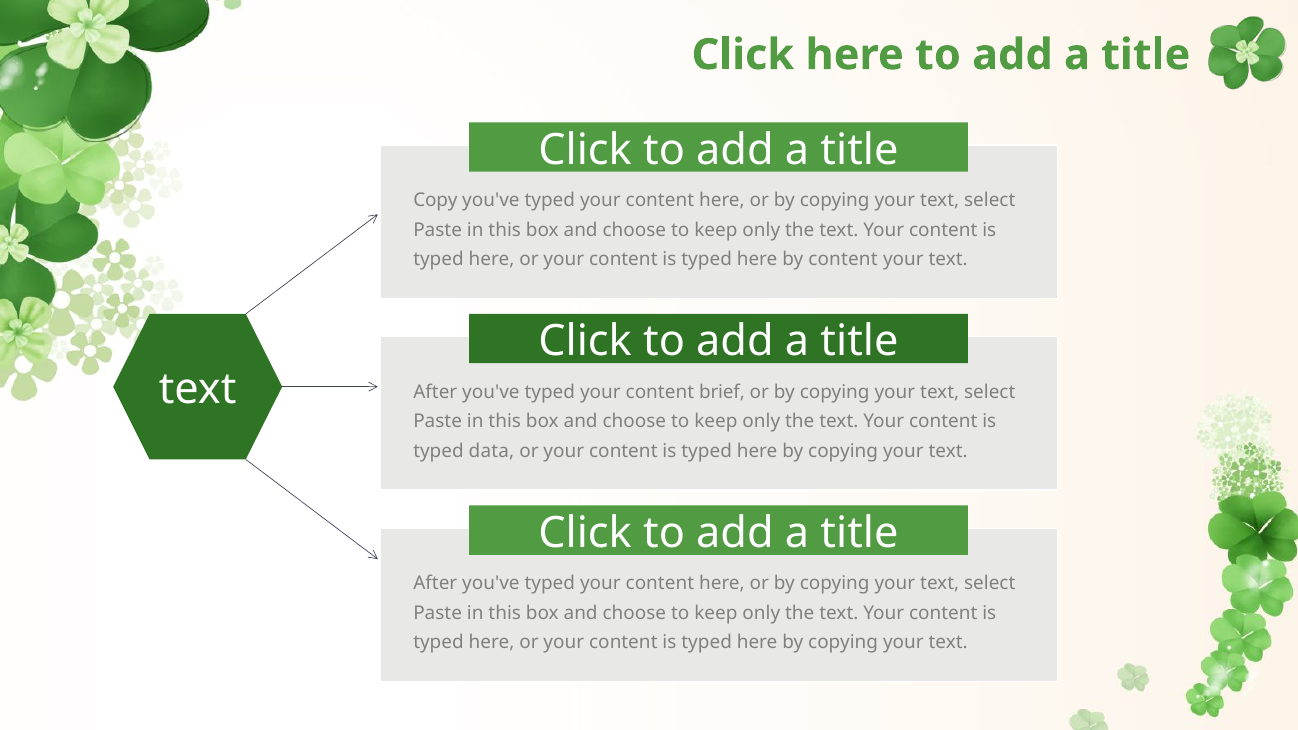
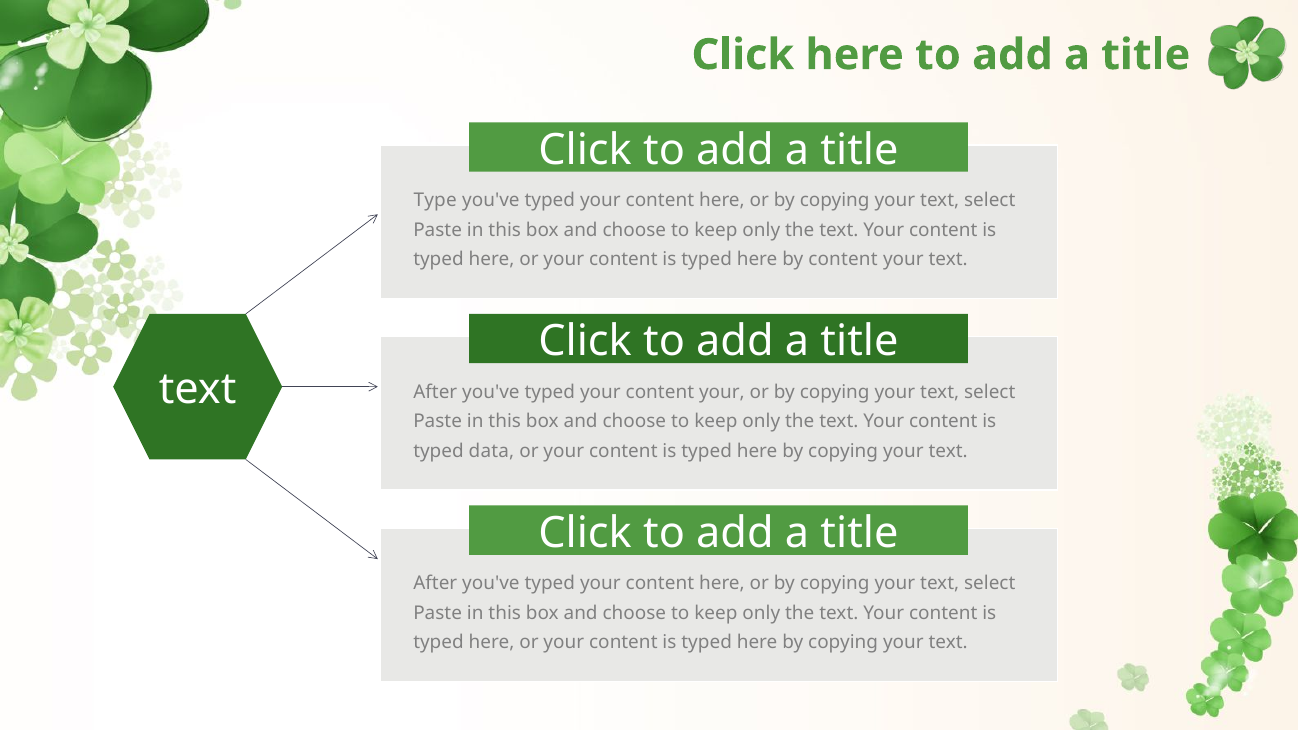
Copy: Copy -> Type
your content brief: brief -> your
